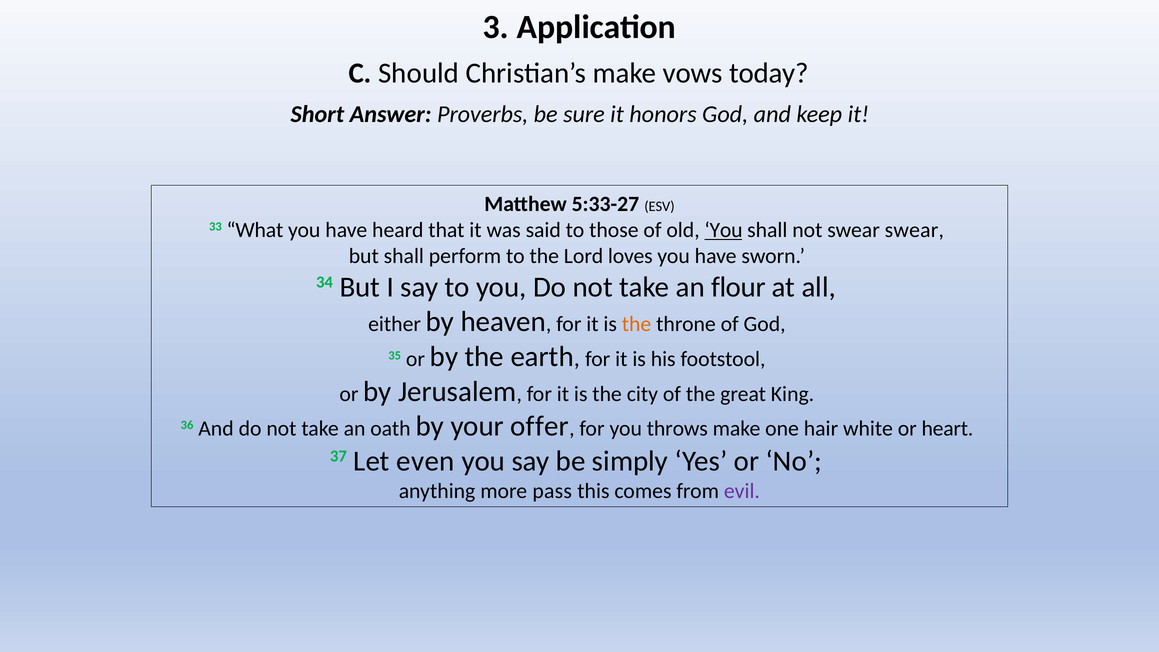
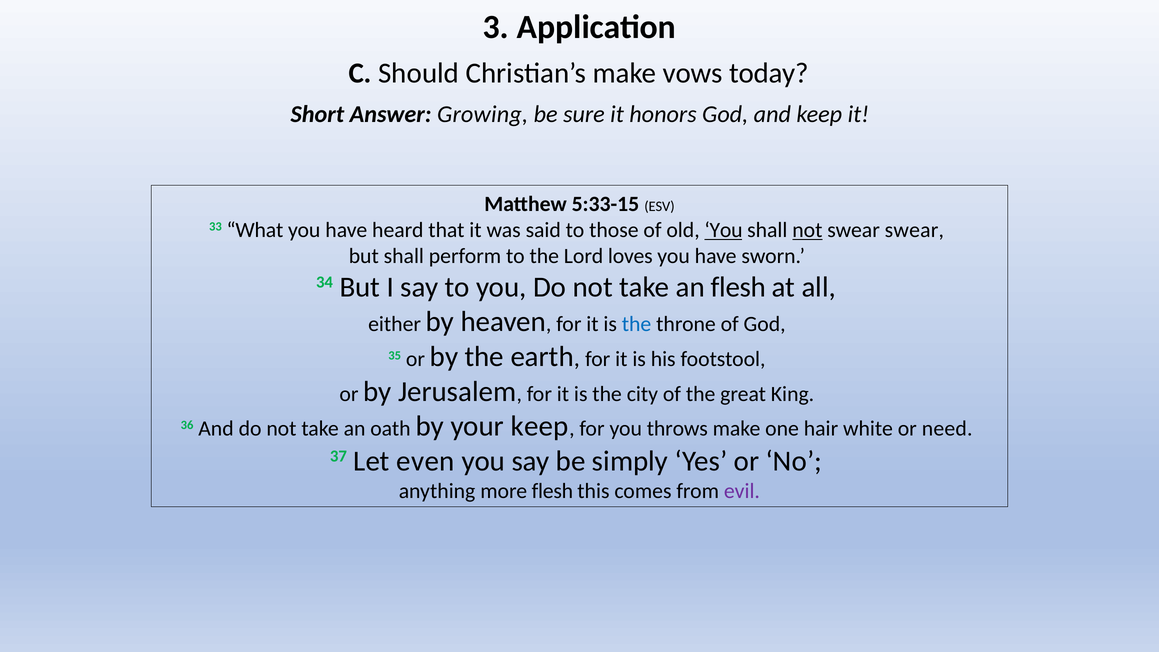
Proverbs: Proverbs -> Growing
5:33-27: 5:33-27 -> 5:33-15
not at (807, 230) underline: none -> present
an flour: flour -> flesh
the at (637, 324) colour: orange -> blue
your offer: offer -> keep
heart: heart -> need
more pass: pass -> flesh
